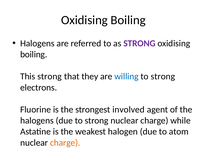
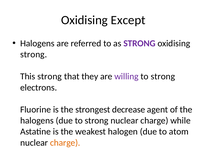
Boiling at (128, 20): Boiling -> Except
boiling at (34, 54): boiling -> strong
willing colour: blue -> purple
involved: involved -> decrease
